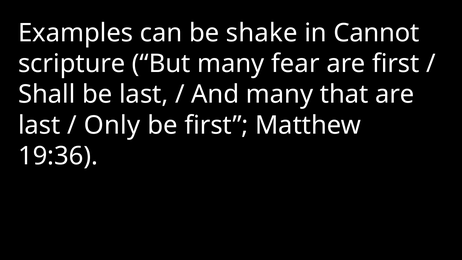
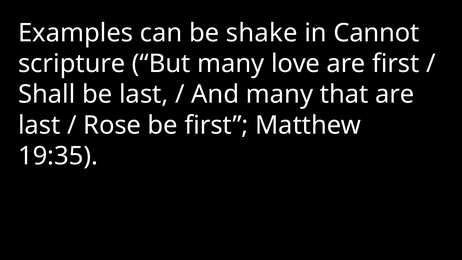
fear: fear -> love
Only: Only -> Rose
19:36: 19:36 -> 19:35
